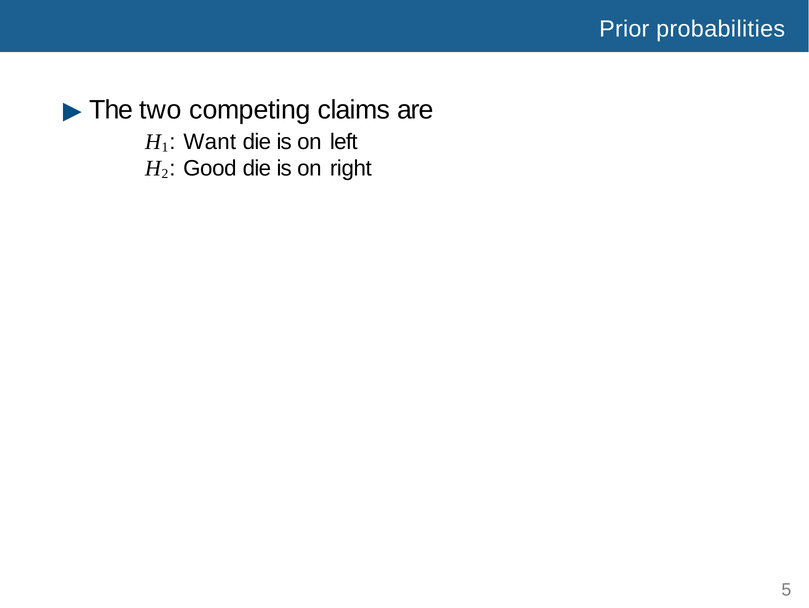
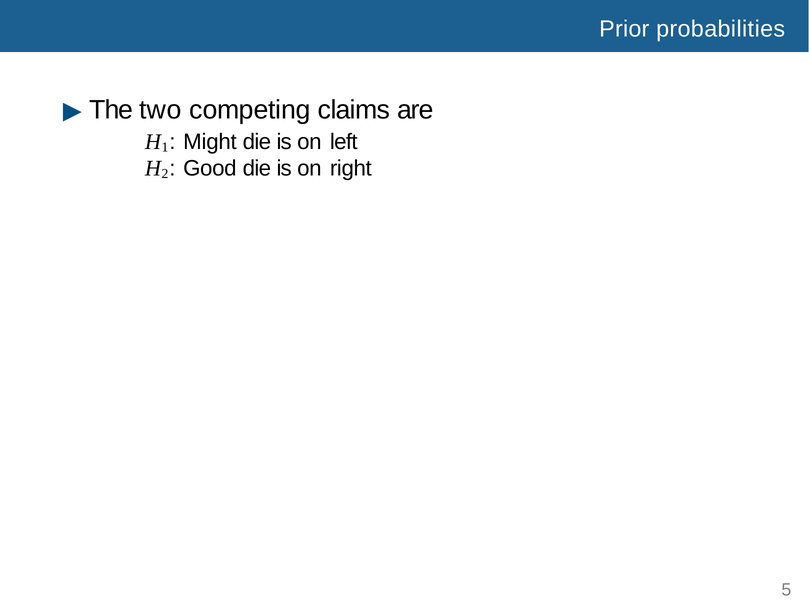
Want: Want -> Might
